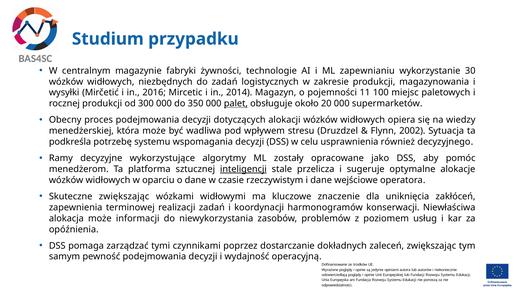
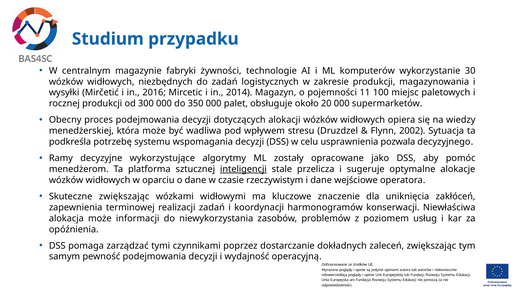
zapewnianiu: zapewnianiu -> komputerów
palet underline: present -> none
również: również -> pozwala
